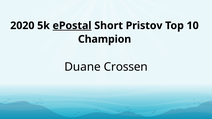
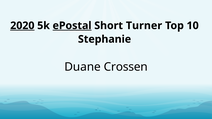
2020 underline: none -> present
Pristov: Pristov -> Turner
Champion: Champion -> Stephanie
